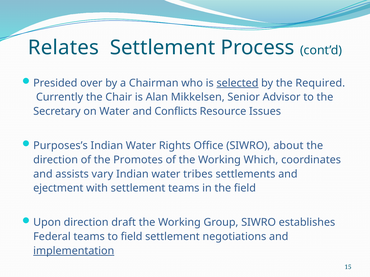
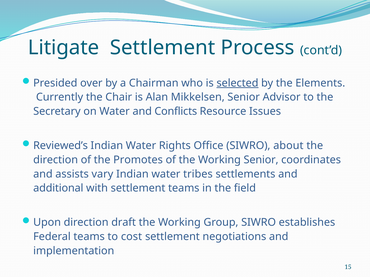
Relates: Relates -> Litigate
Required: Required -> Elements
Purposes’s: Purposes’s -> Reviewed’s
Working Which: Which -> Senior
ejectment: ejectment -> additional
to field: field -> cost
implementation underline: present -> none
